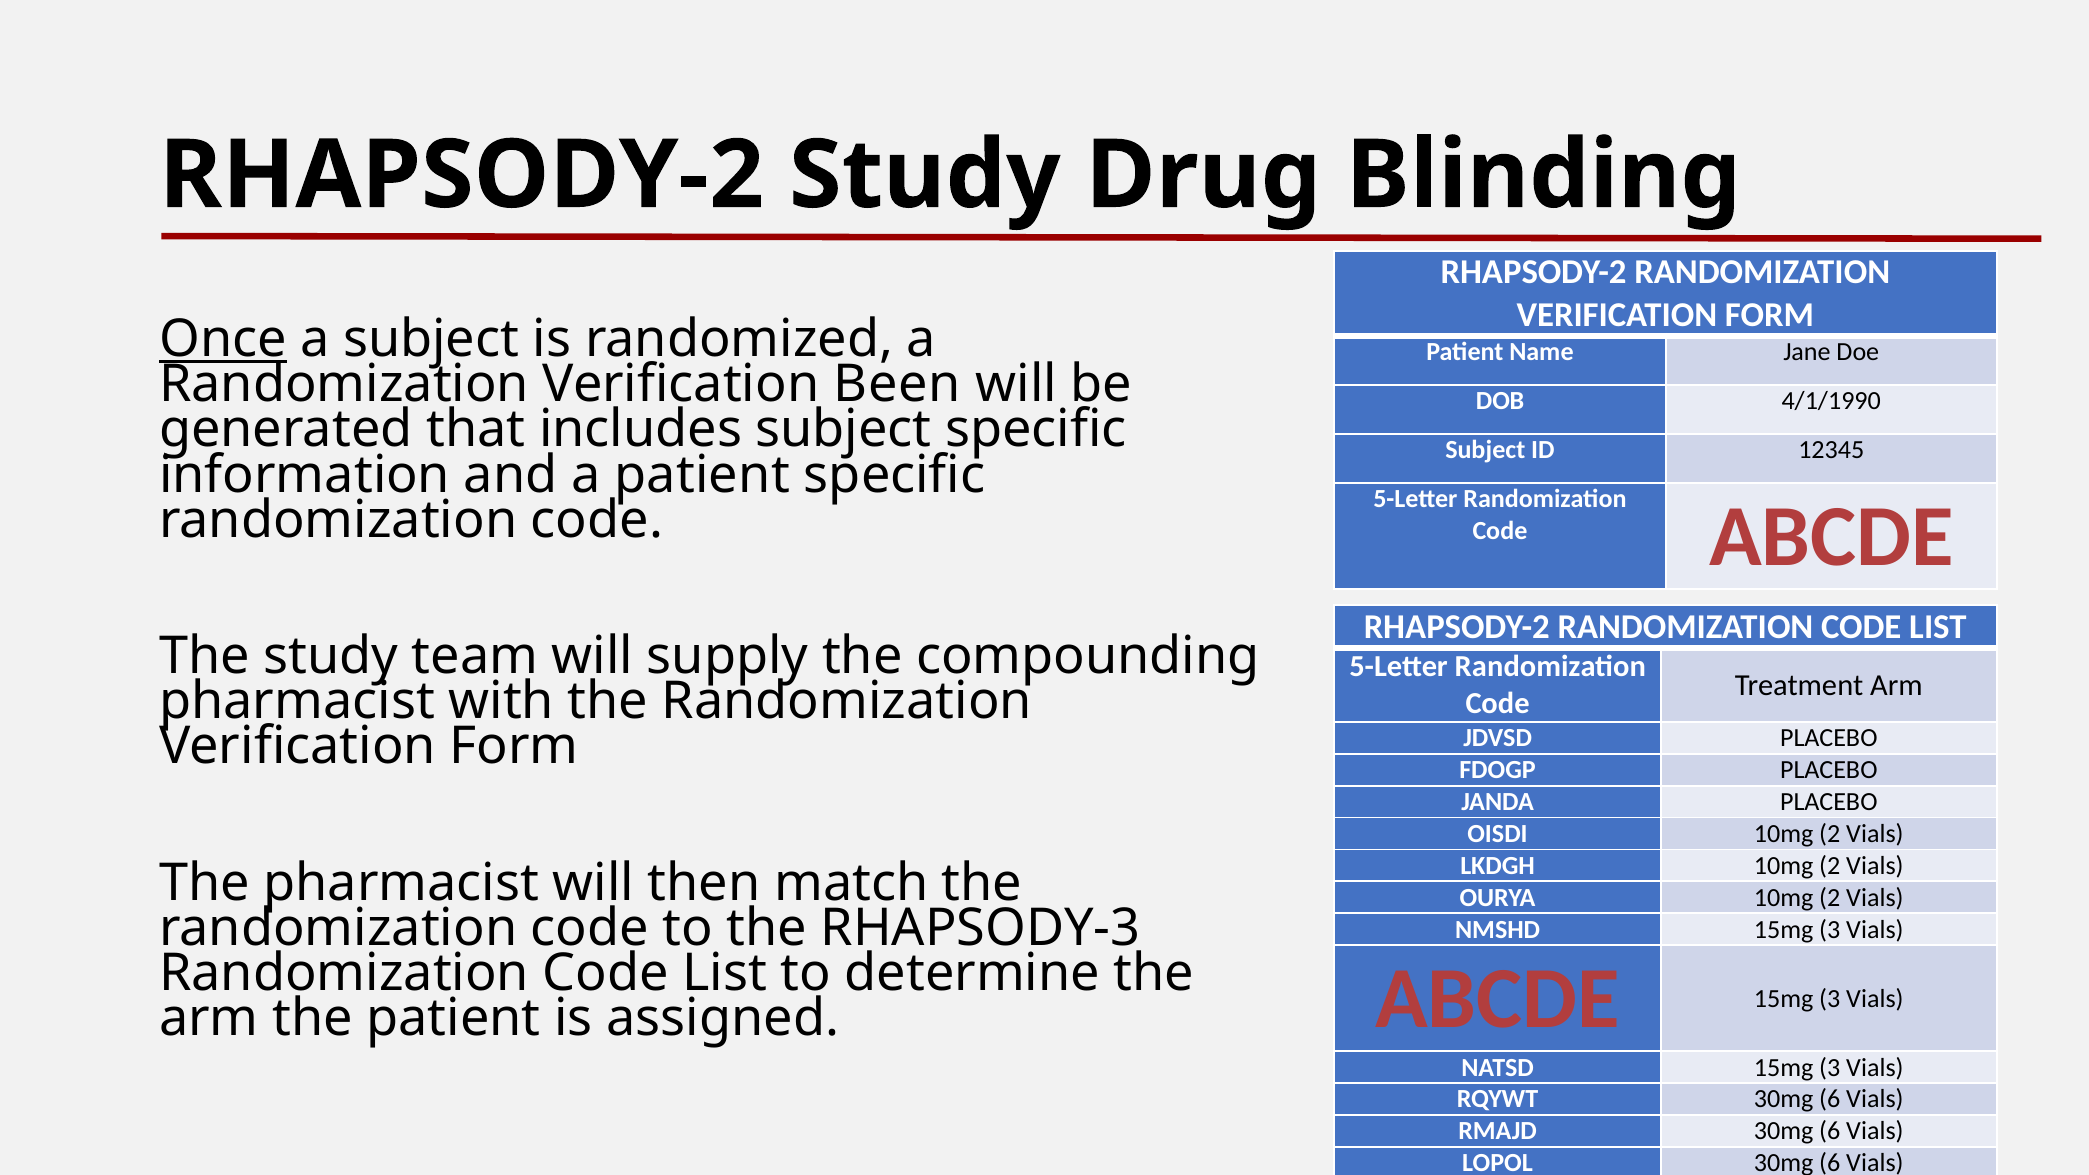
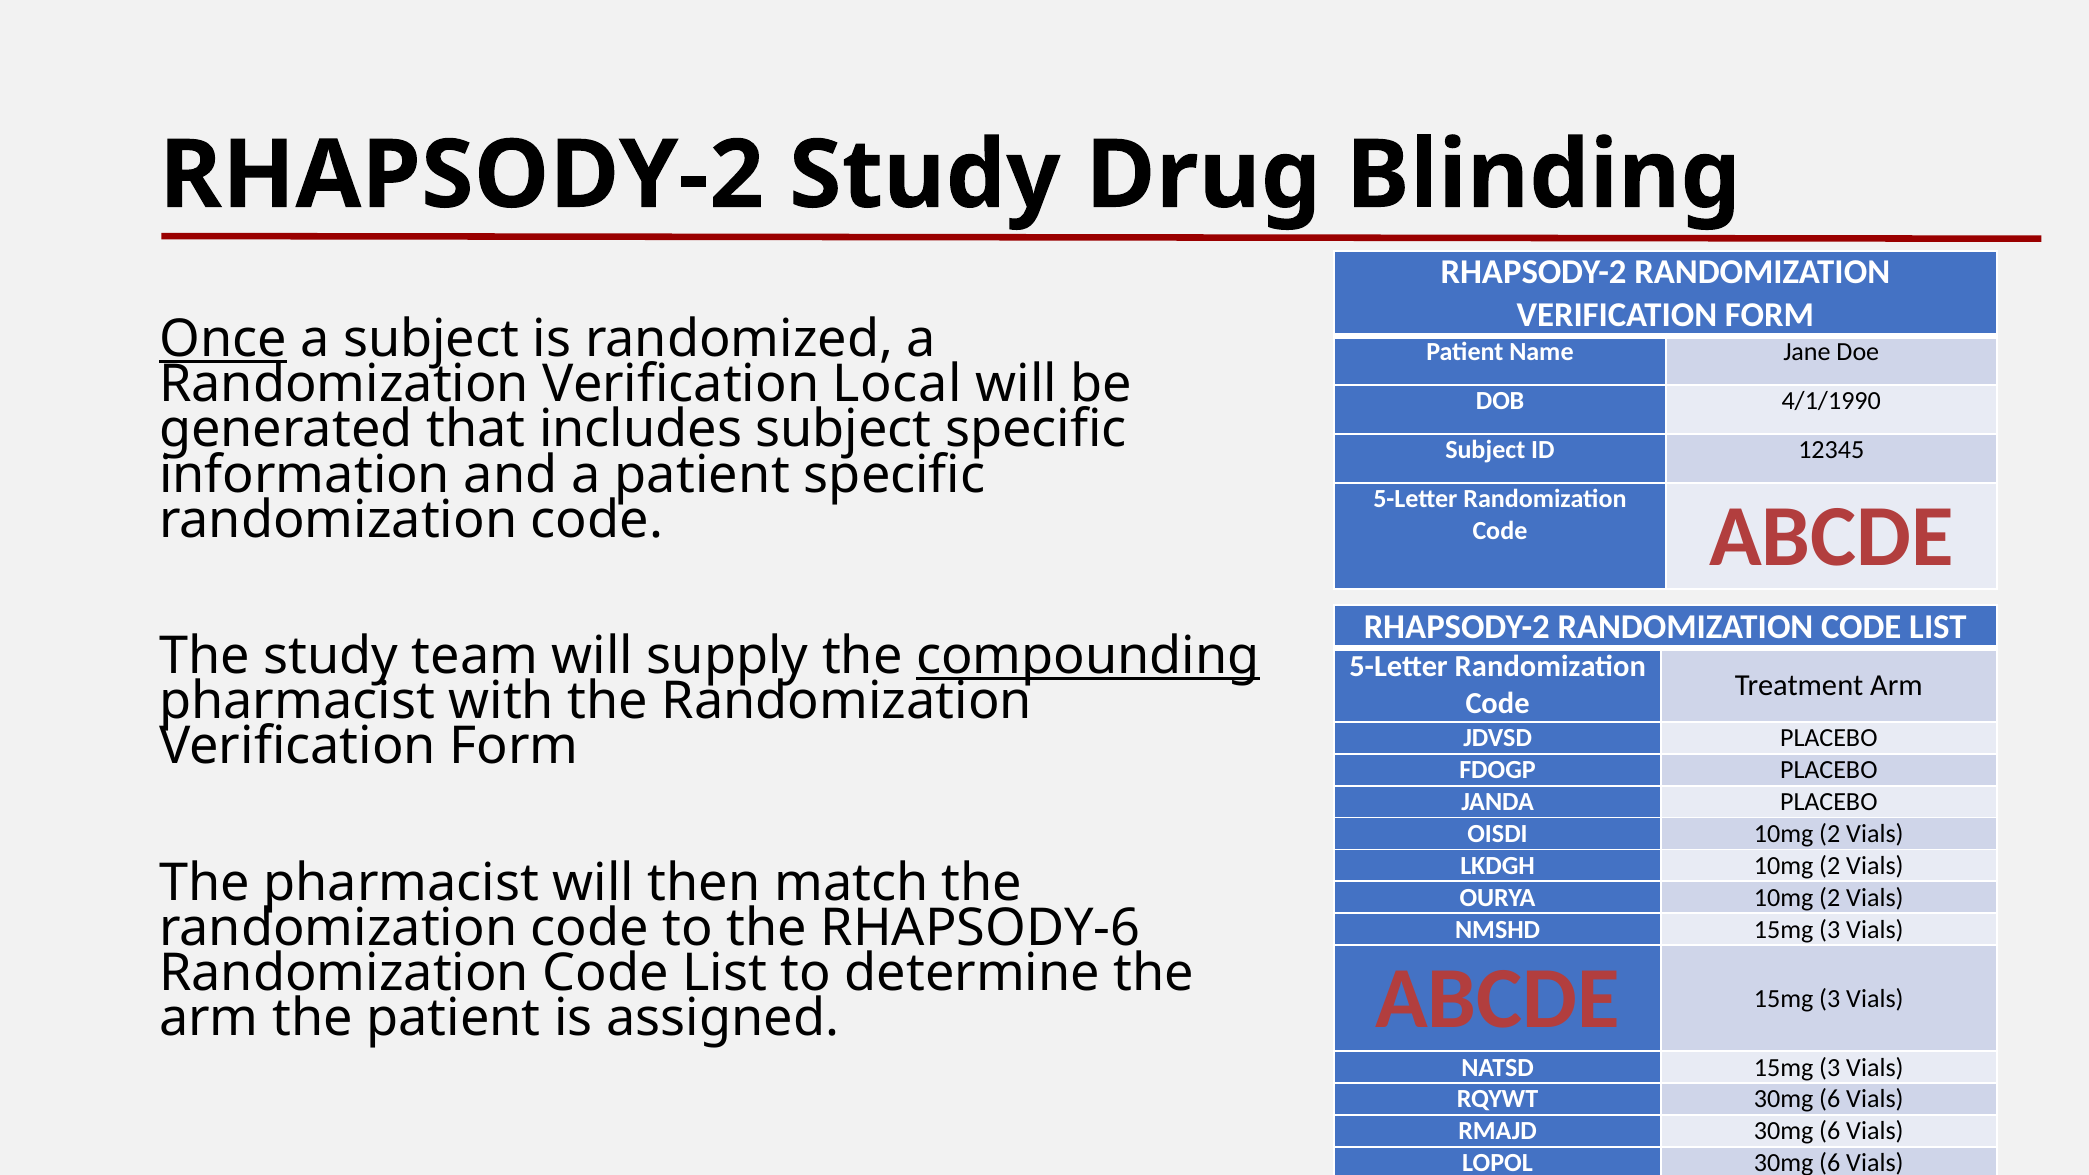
Been: Been -> Local
compounding underline: none -> present
RHAPSODY-3: RHAPSODY-3 -> RHAPSODY-6
